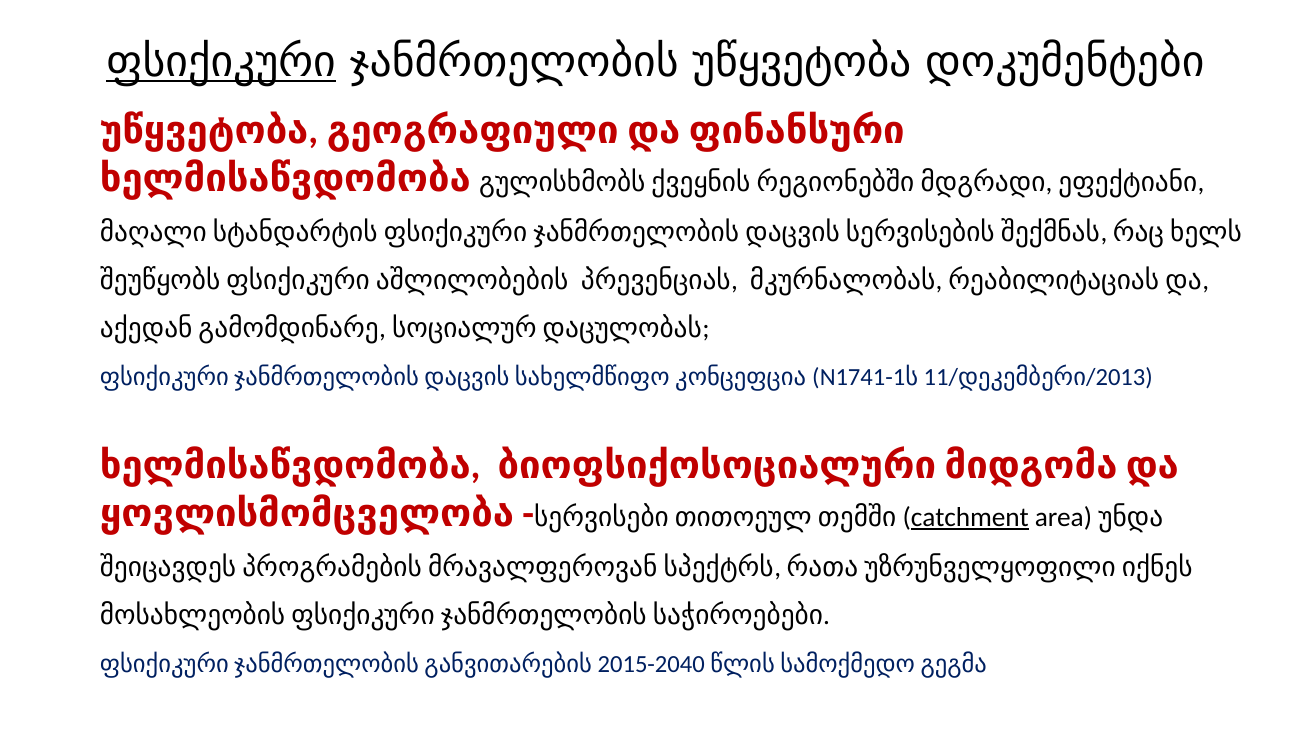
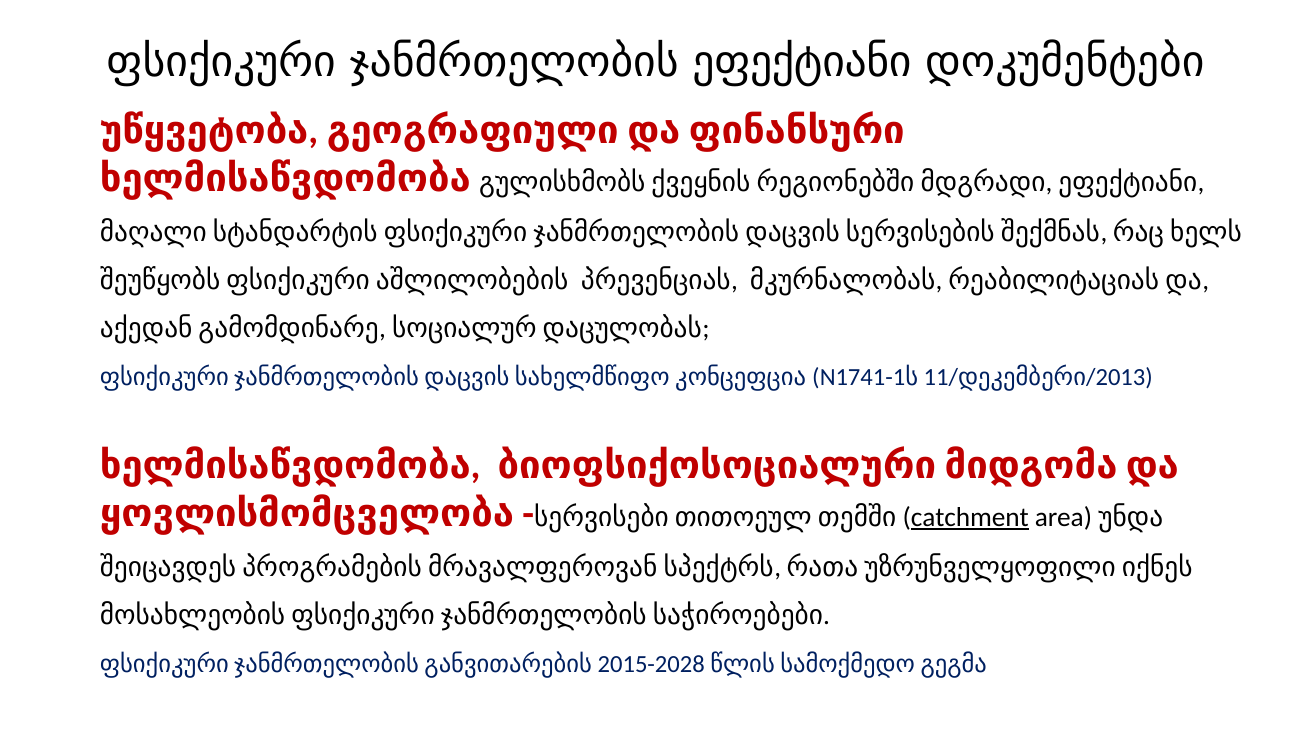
ფსიქიკური underline: present -> none
ჯანმრთელობის უწყვეტობა: უწყვეტობა -> ეფექტიანი
2015-2040: 2015-2040 -> 2015-2028
